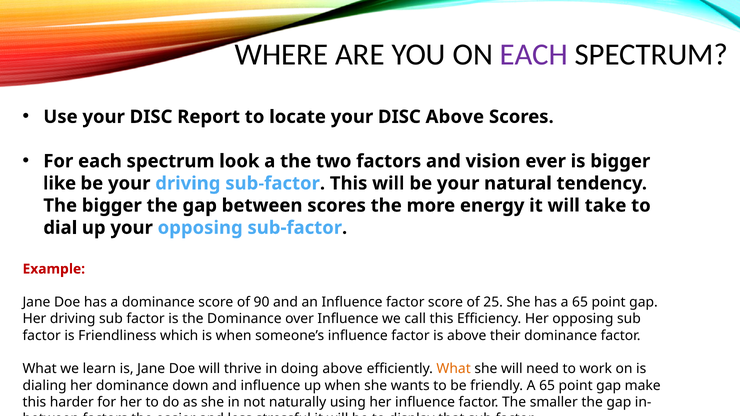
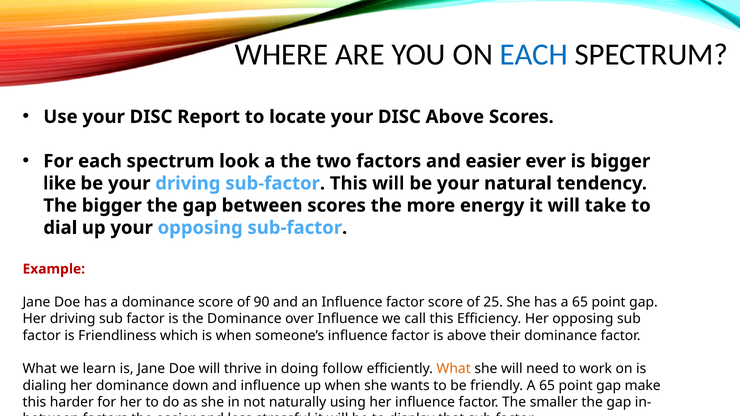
EACH at (534, 54) colour: purple -> blue
and vision: vision -> easier
doing above: above -> follow
